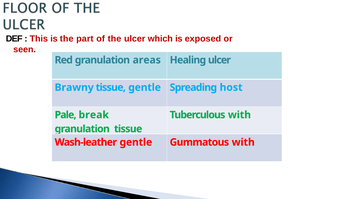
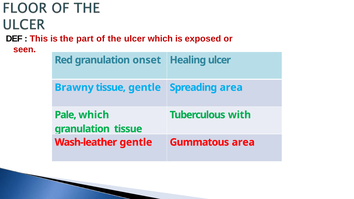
areas: areas -> onset
Spreading host: host -> area
Pale break: break -> which
Gummatous with: with -> area
